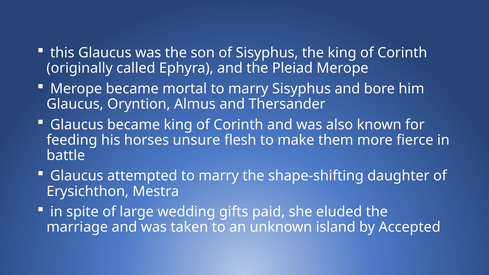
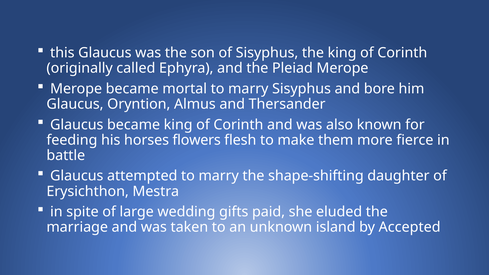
unsure: unsure -> flowers
